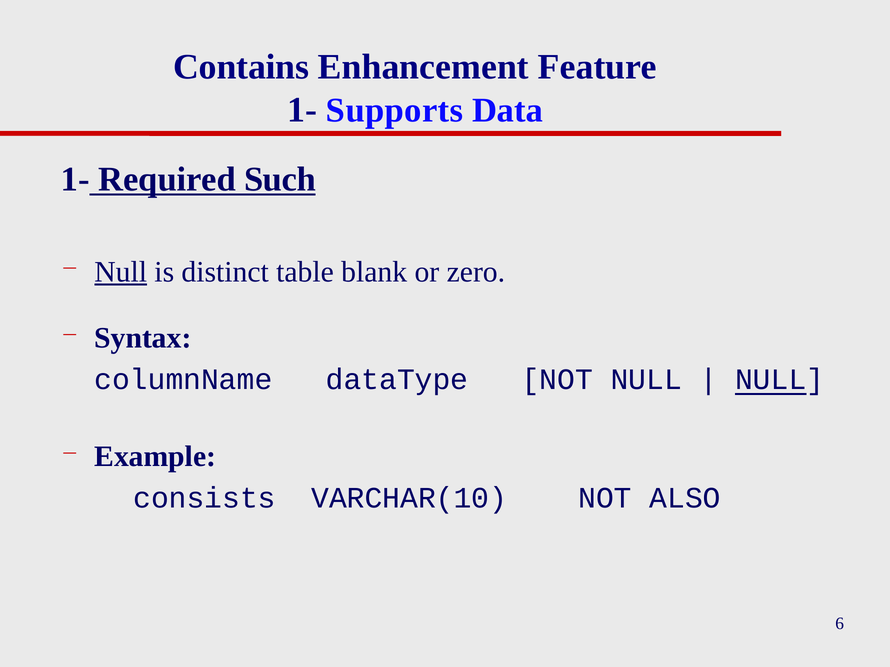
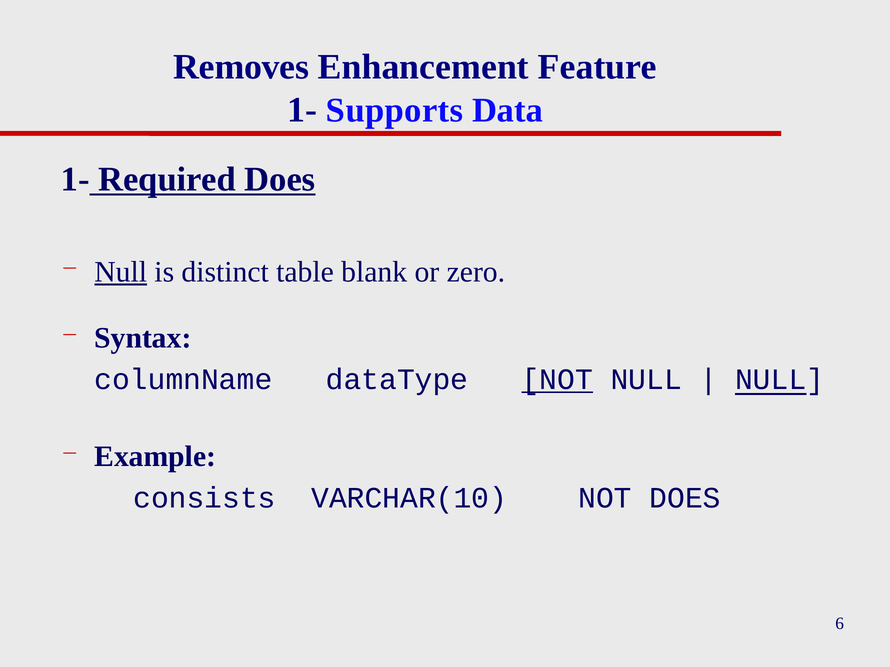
Contains: Contains -> Removes
Required Such: Such -> Does
NOT at (557, 380) underline: none -> present
NOT ALSO: ALSO -> DOES
